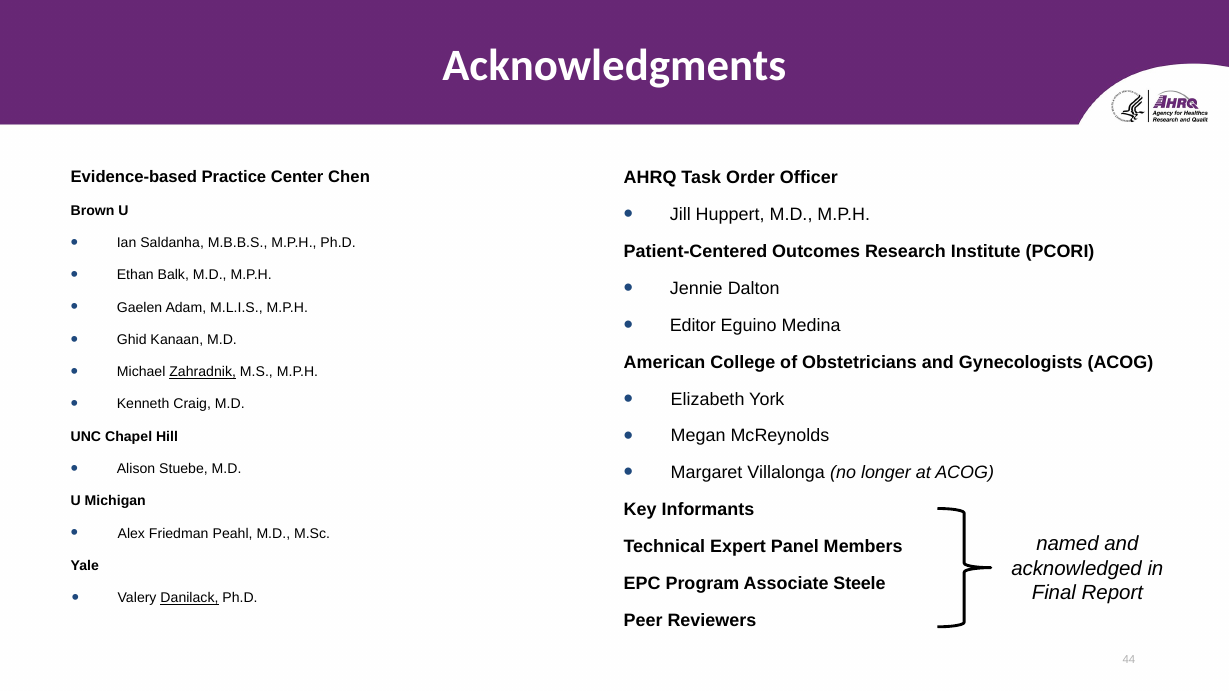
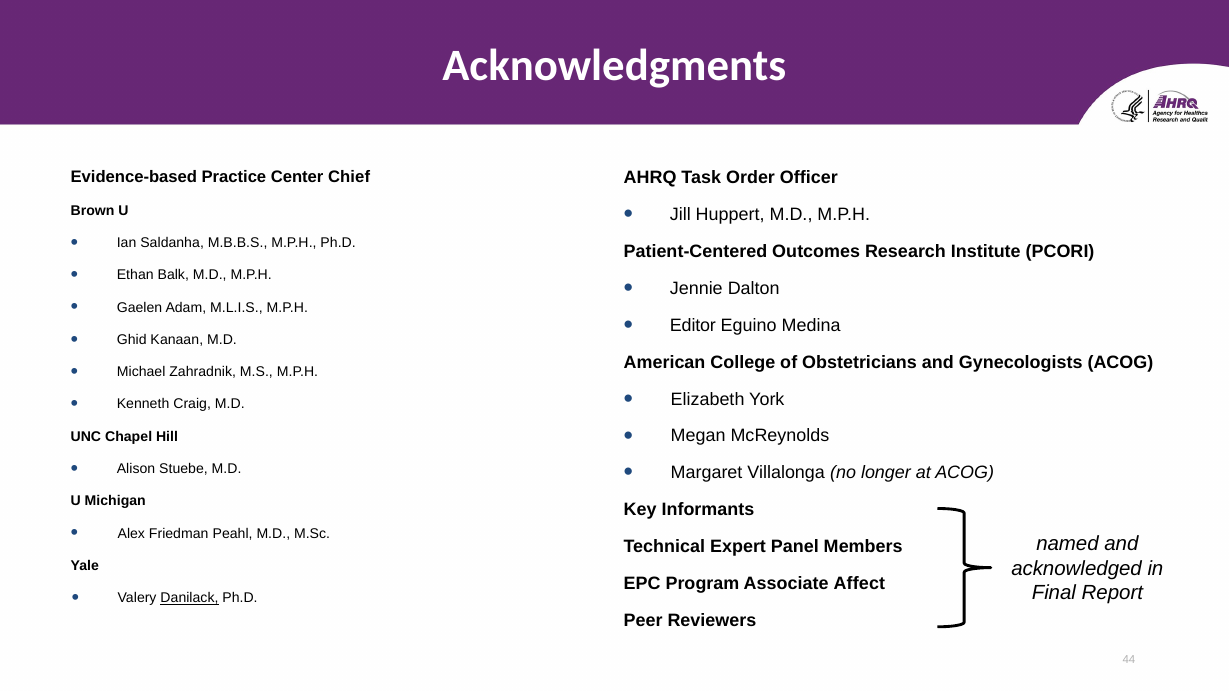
Chen: Chen -> Chief
Zahradnik underline: present -> none
Steele: Steele -> Affect
